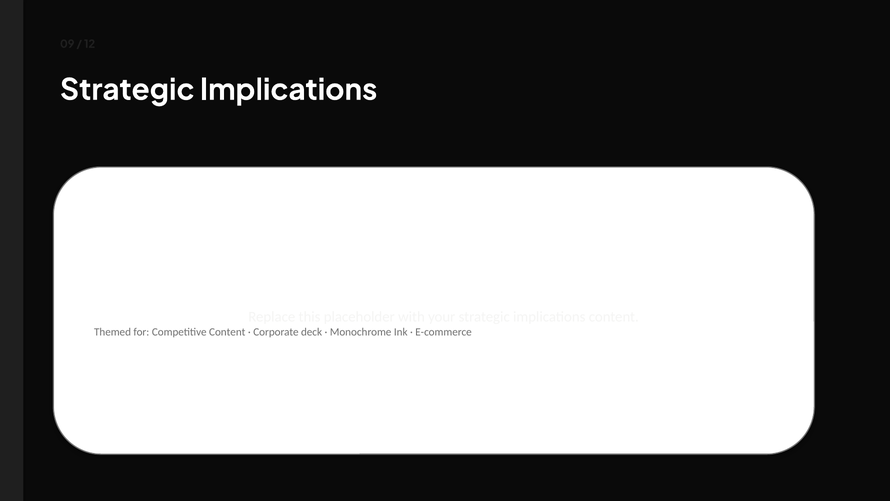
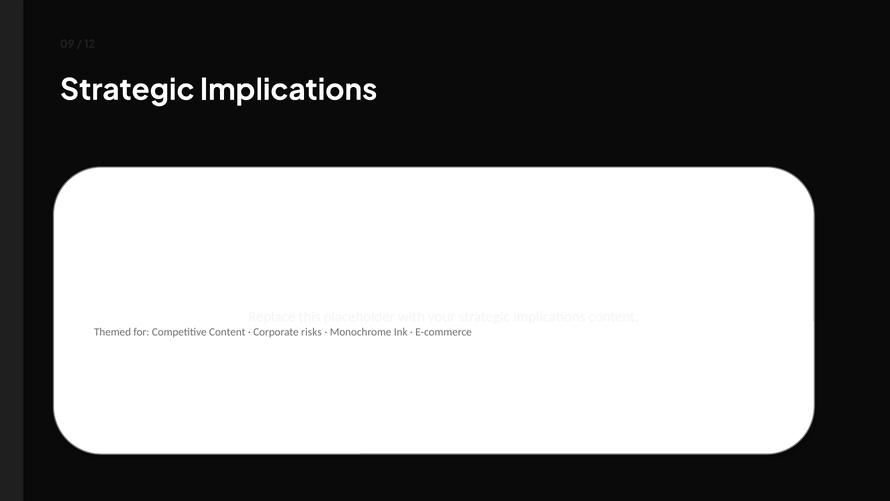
deck: deck -> risks
